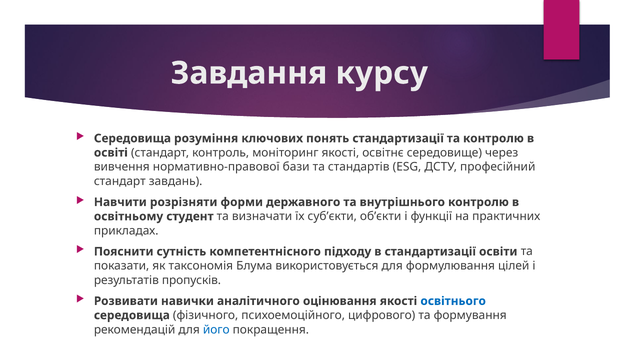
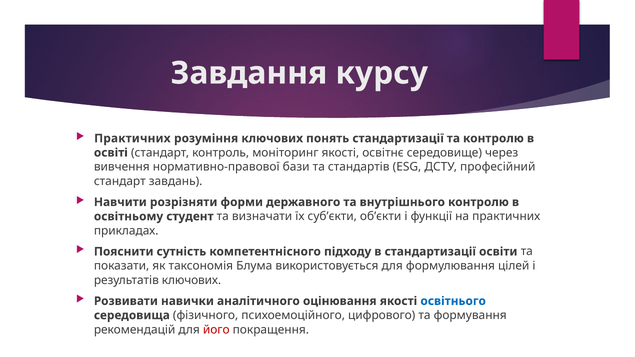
Середовища at (132, 138): Середовища -> Практичних
результатів пропусків: пропусків -> ключових
його colour: blue -> red
